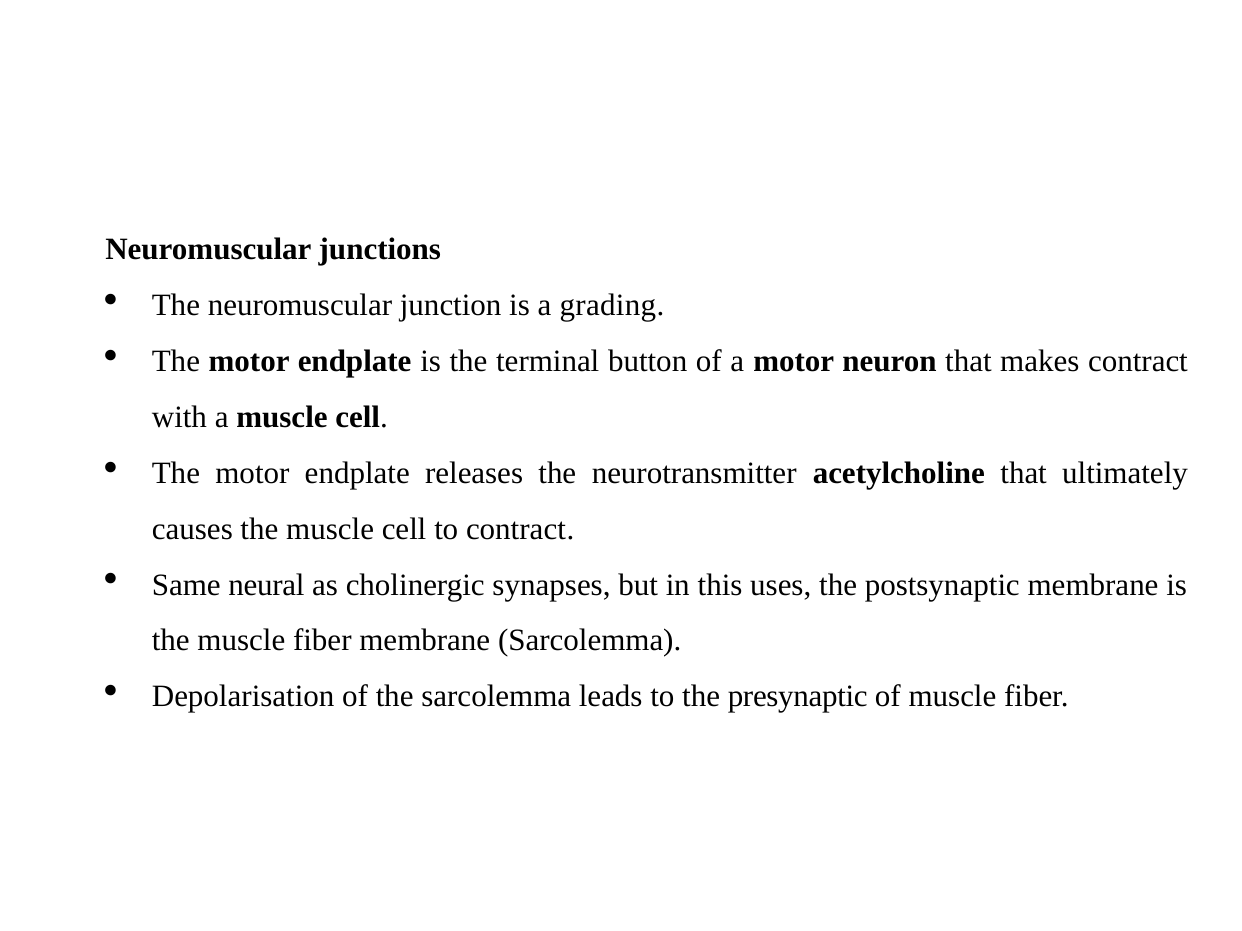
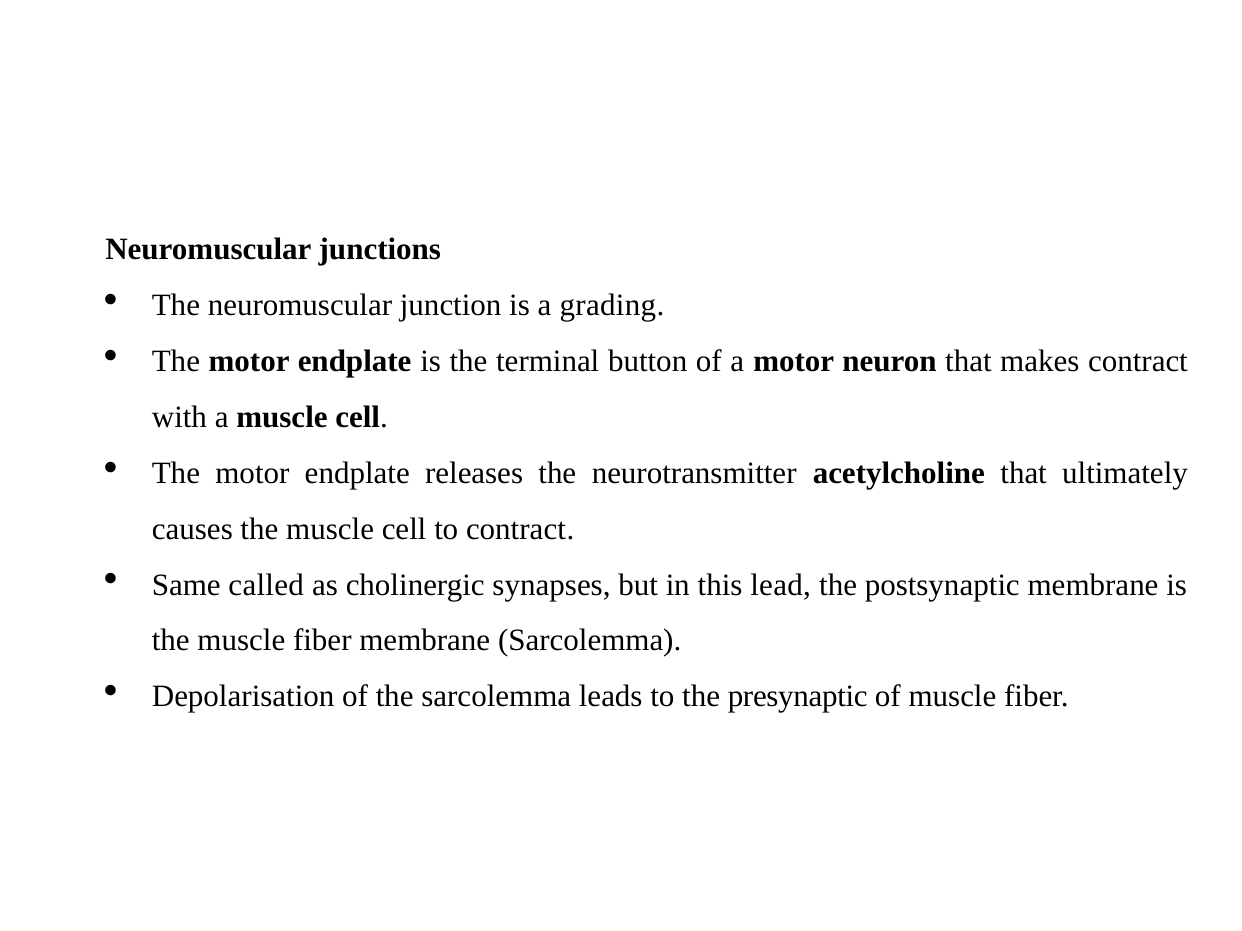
neural: neural -> called
uses: uses -> lead
